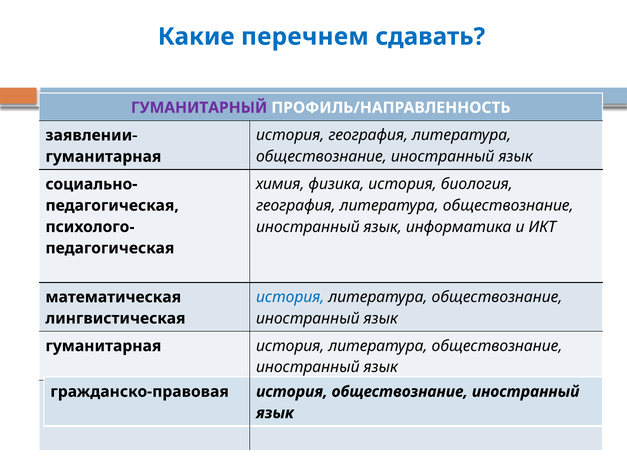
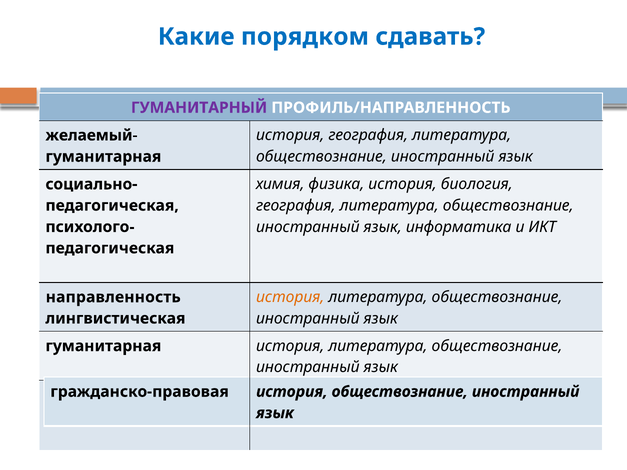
перечнем: перечнем -> порядком
заявлении-: заявлении- -> желаемый-
история at (290, 297) colour: blue -> orange
математическая: математическая -> направленность
